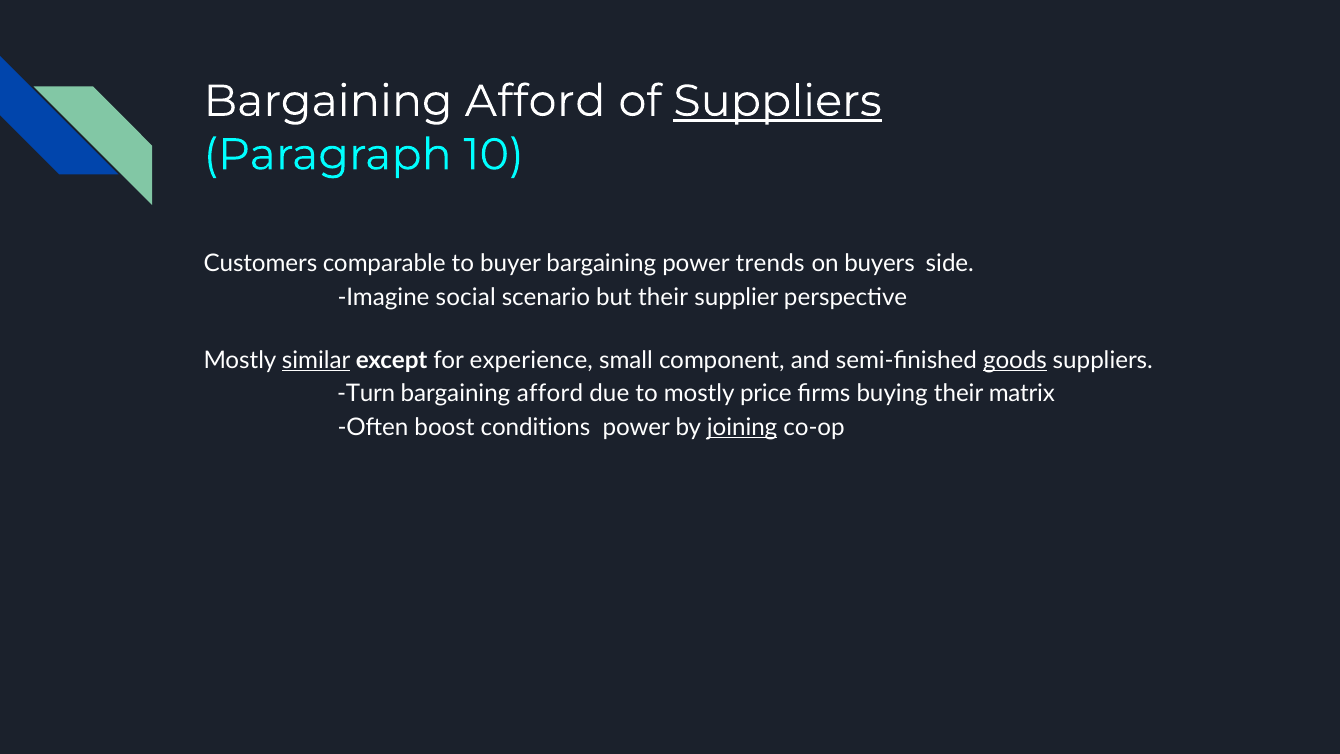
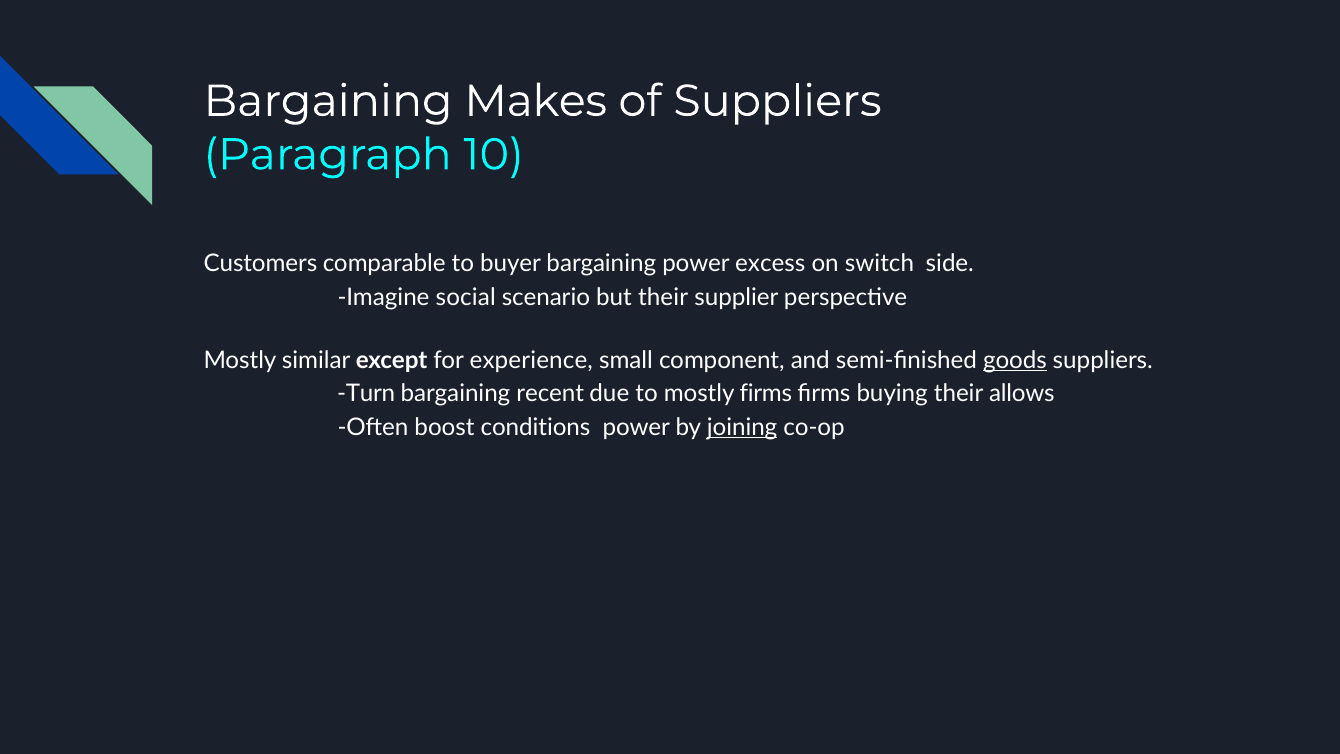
Afford at (535, 101): Afford -> Makes
Suppliers at (777, 101) underline: present -> none
trends: trends -> excess
buyers: buyers -> switch
similar underline: present -> none
afford at (550, 394): afford -> recent
mostly price: price -> firms
matrix: matrix -> allows
